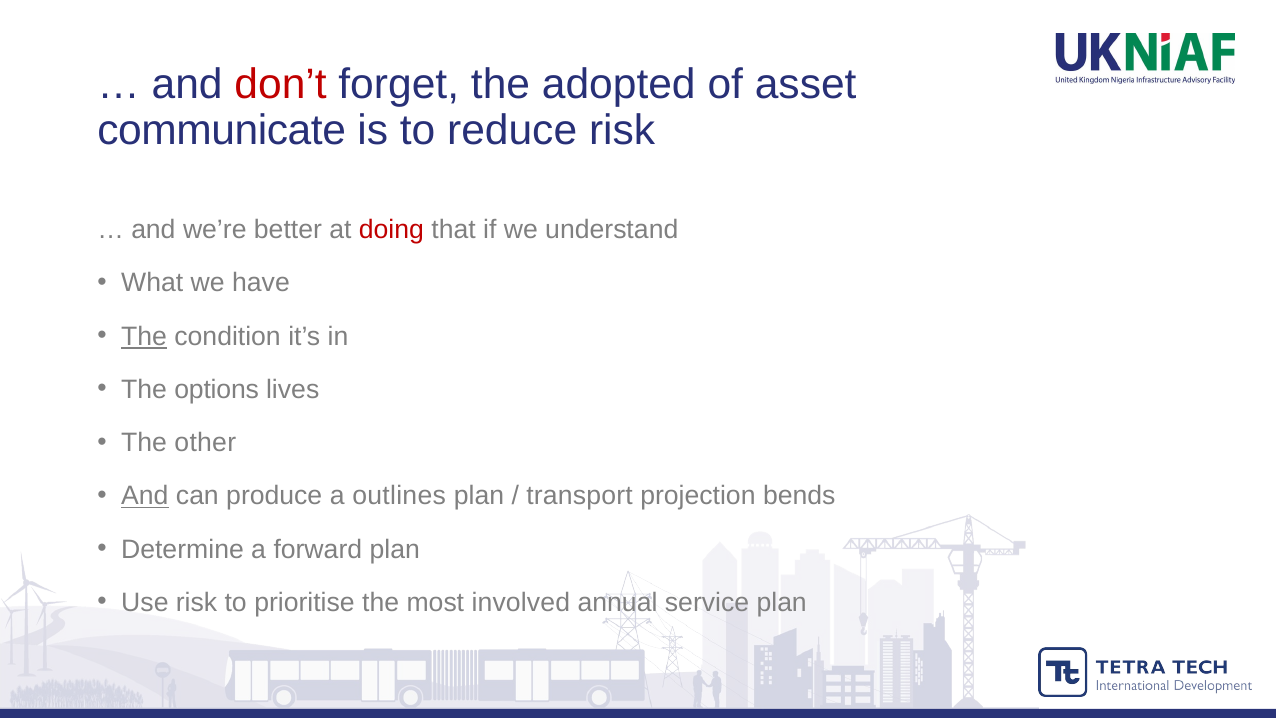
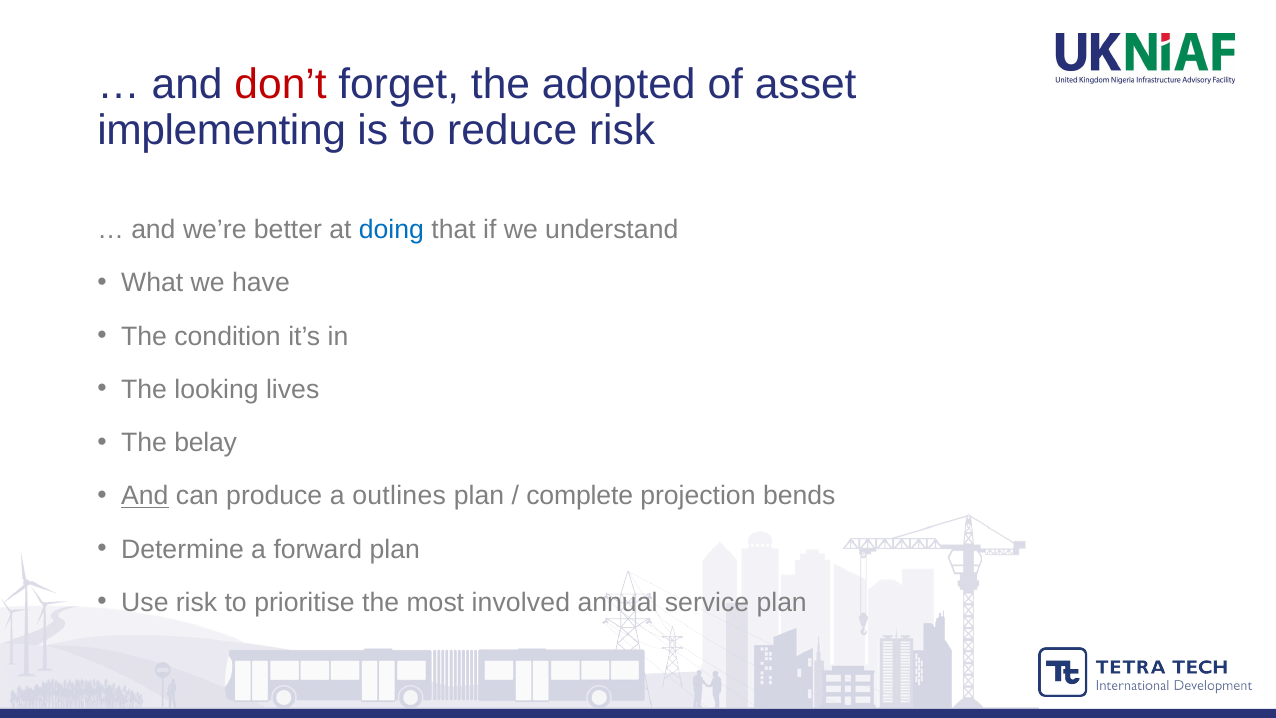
communicate: communicate -> implementing
doing colour: red -> blue
The at (144, 336) underline: present -> none
options: options -> looking
other: other -> belay
transport: transport -> complete
